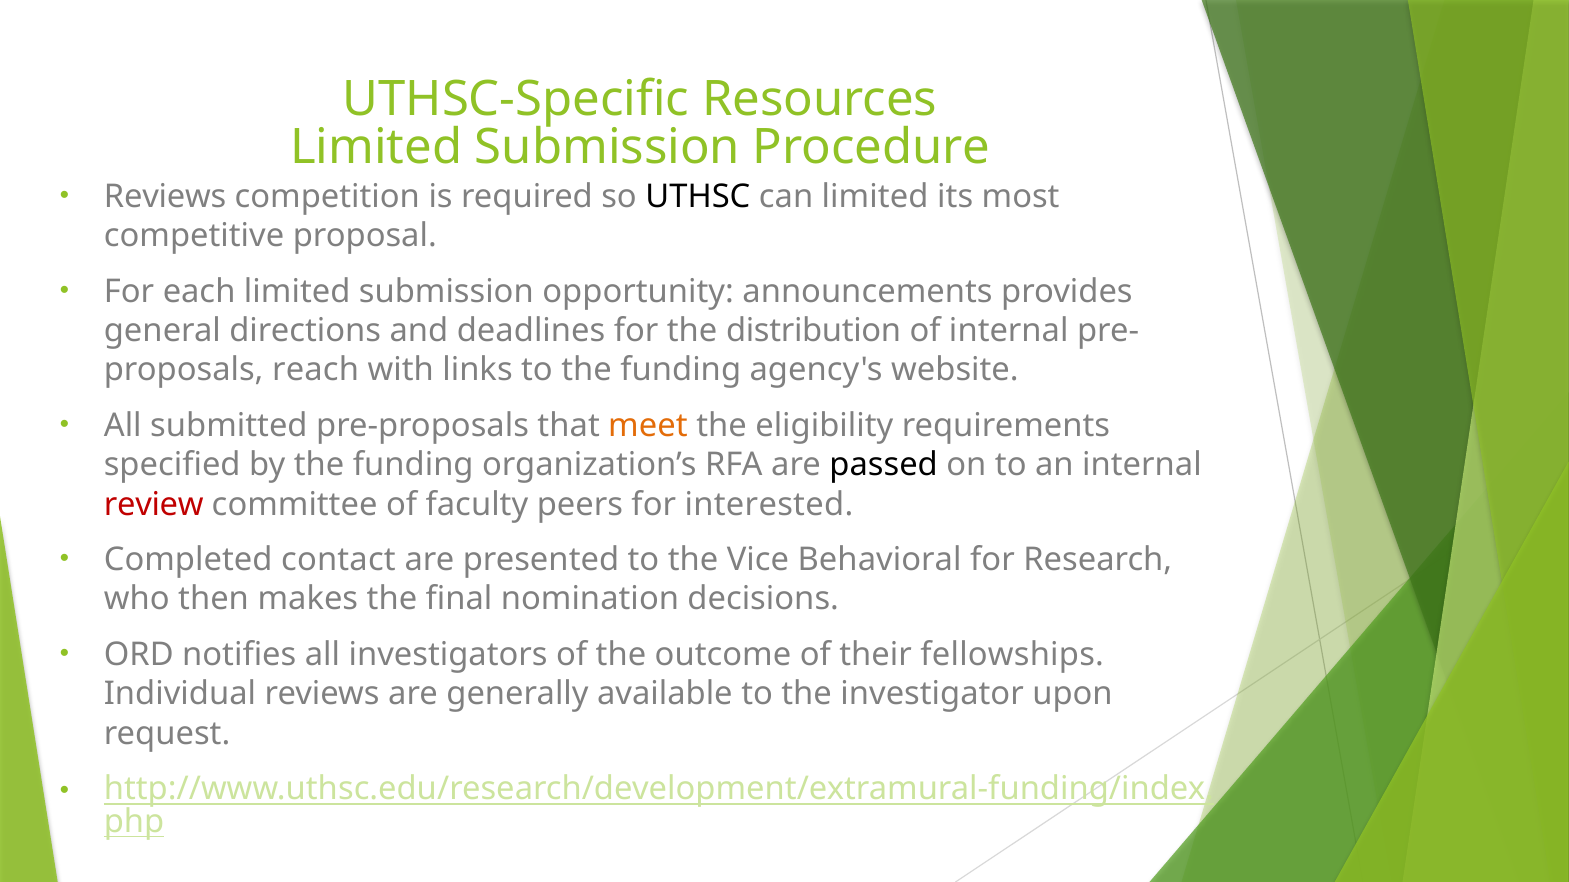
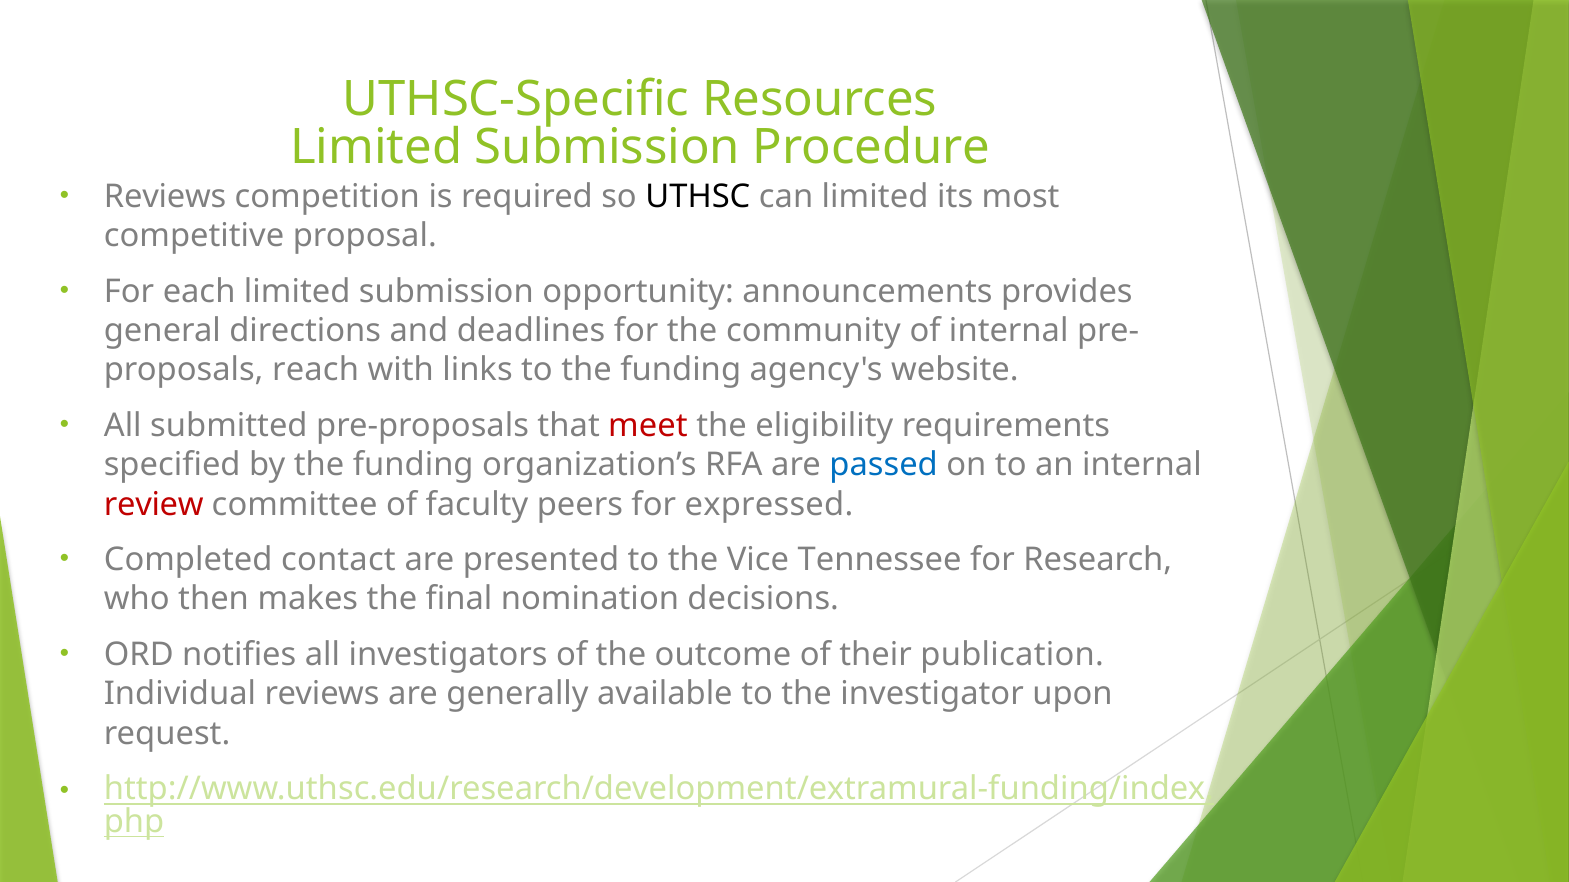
distribution: distribution -> community
meet colour: orange -> red
passed colour: black -> blue
interested: interested -> expressed
Behavioral: Behavioral -> Tennessee
fellowships: fellowships -> publication
